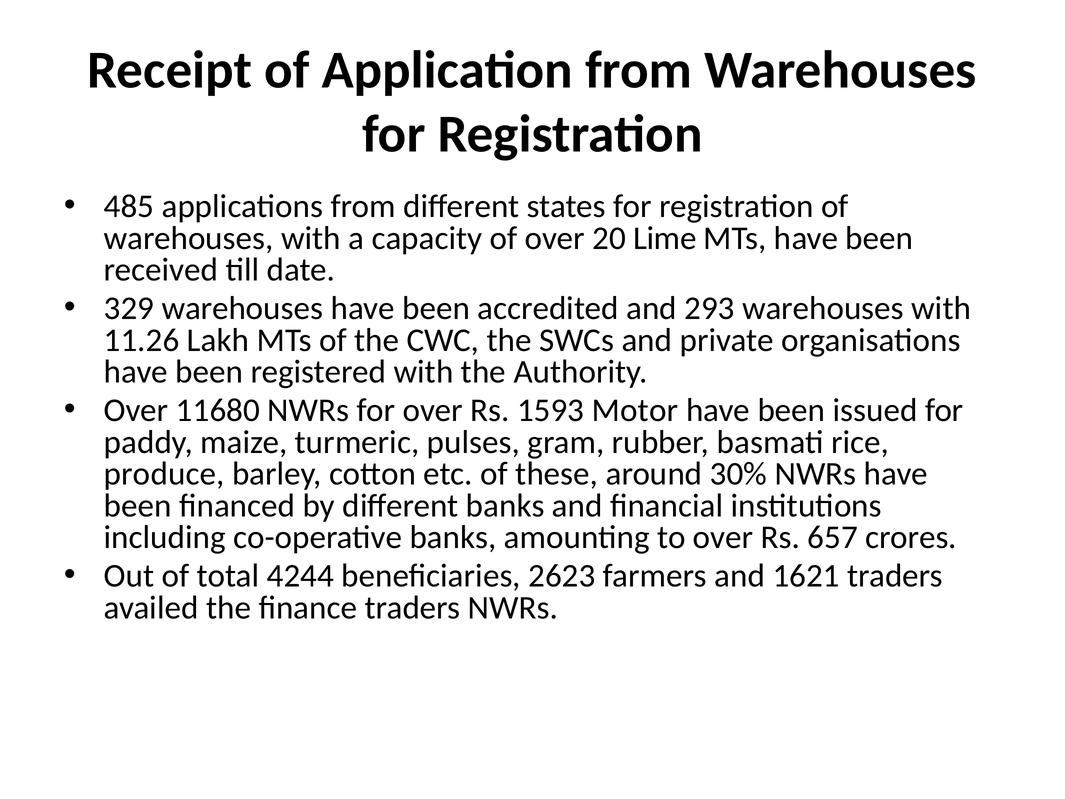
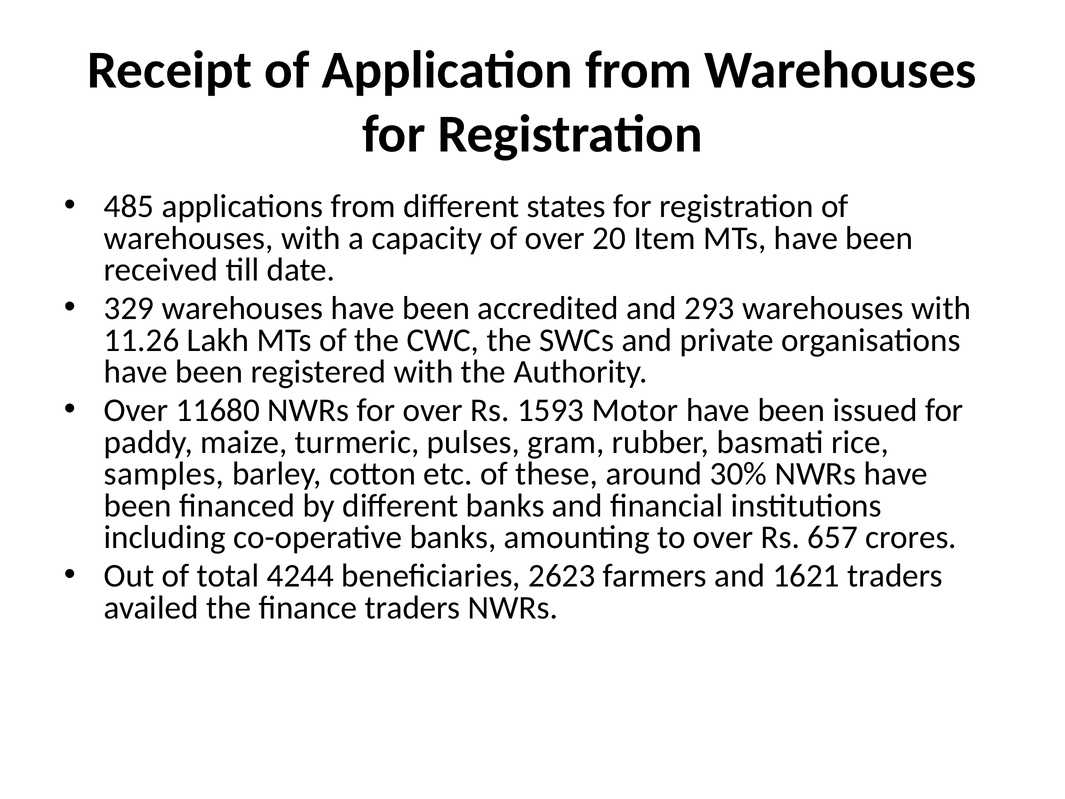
Lime: Lime -> Item
produce: produce -> samples
